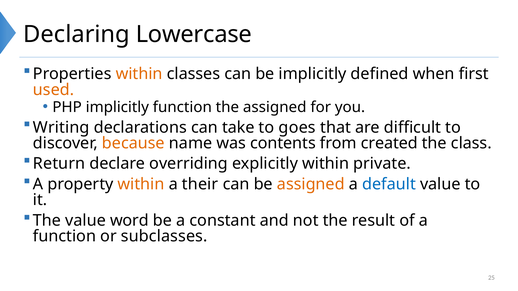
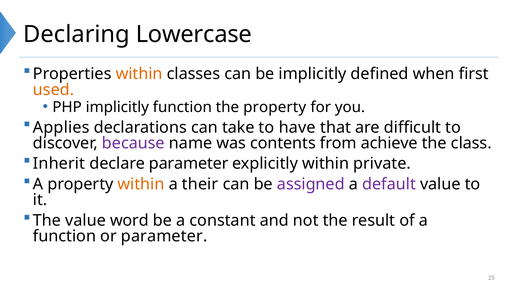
the assigned: assigned -> property
Writing: Writing -> Applies
goes: goes -> have
because colour: orange -> purple
created: created -> achieve
Return: Return -> Inherit
declare overriding: overriding -> parameter
assigned at (311, 184) colour: orange -> purple
default colour: blue -> purple
or subclasses: subclasses -> parameter
